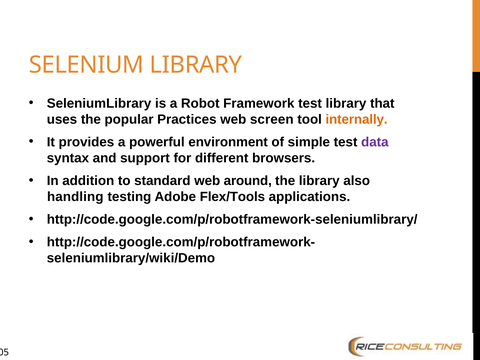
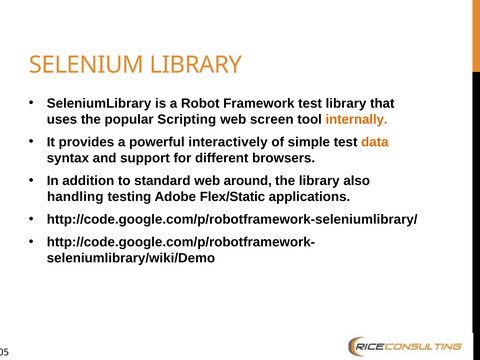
Practices: Practices -> Scripting
environment: environment -> interactively
data colour: purple -> orange
Flex/Tools: Flex/Tools -> Flex/Static
